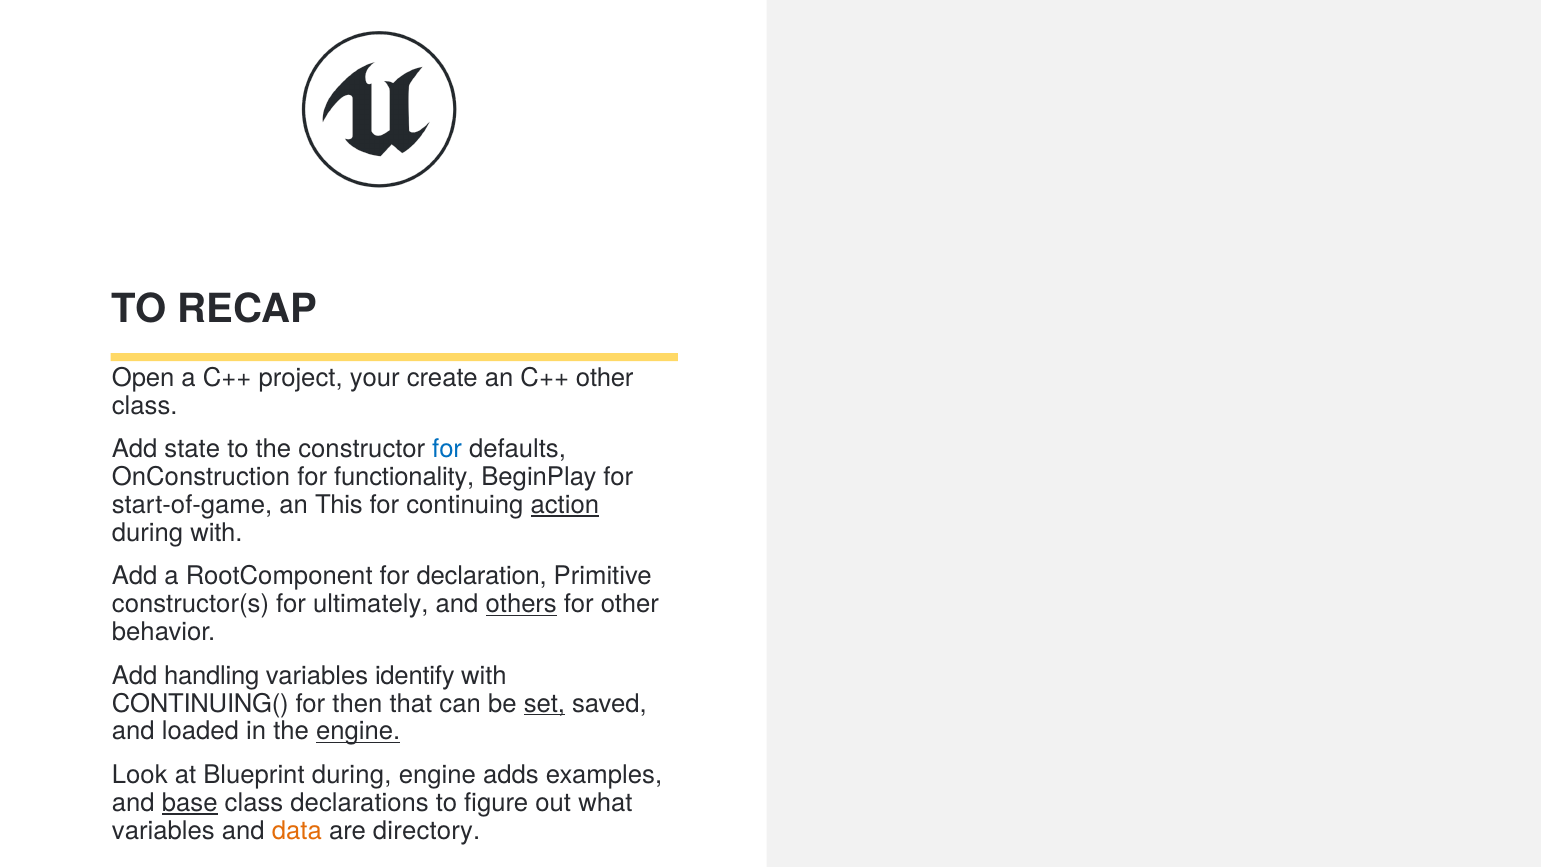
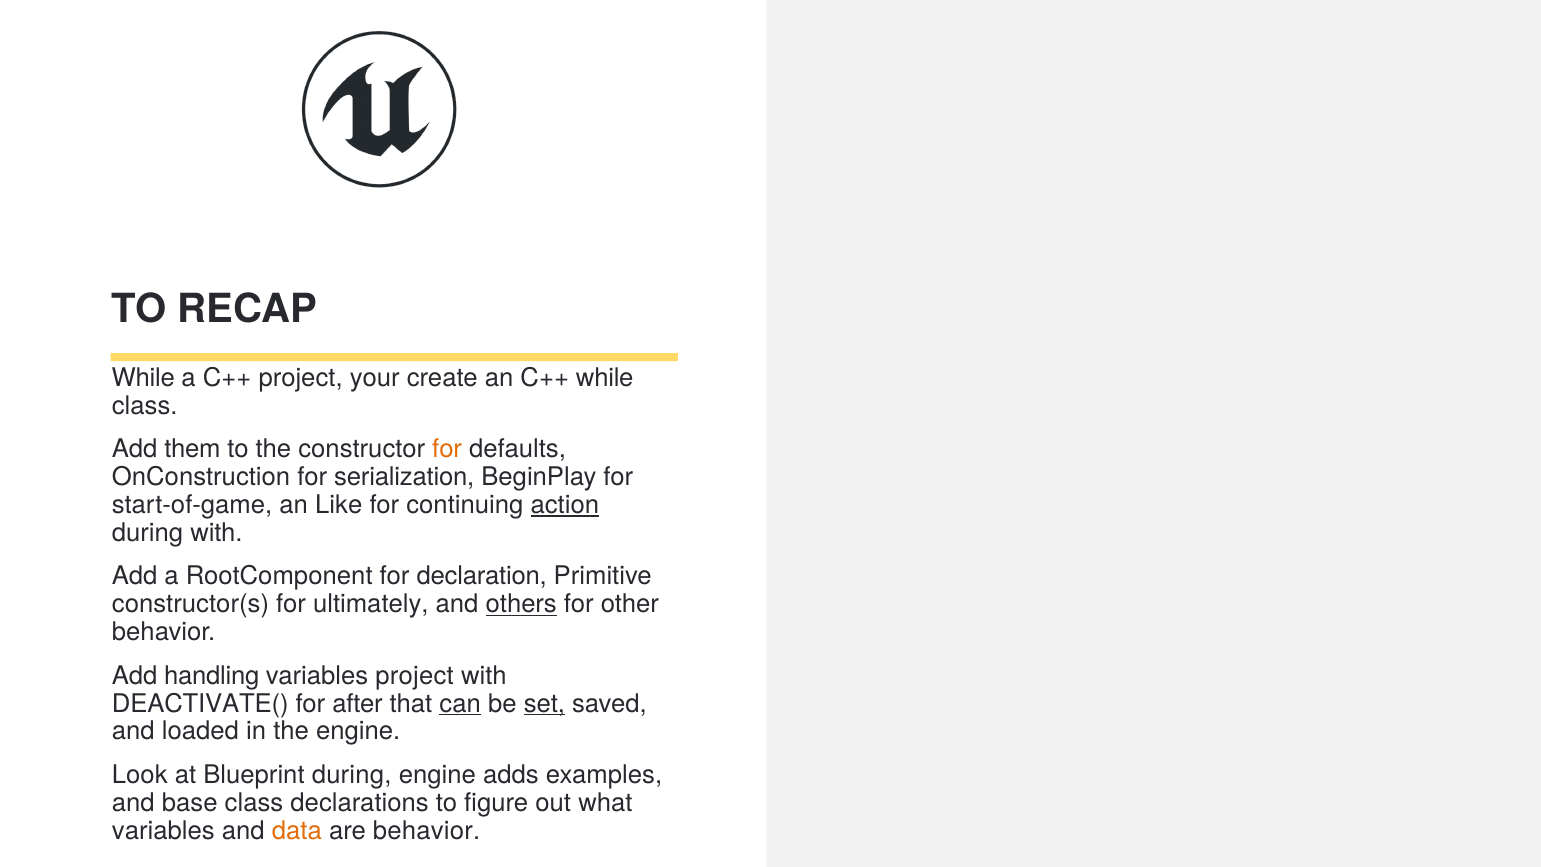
Open at (143, 378): Open -> While
C++ other: other -> while
state: state -> them
for at (447, 449) colour: blue -> orange
functionality: functionality -> serialization
This: This -> Like
variables identify: identify -> project
CONTINUING(: CONTINUING( -> DEACTIVATE(
then: then -> after
can underline: none -> present
engine at (358, 731) underline: present -> none
base underline: present -> none
are directory: directory -> behavior
